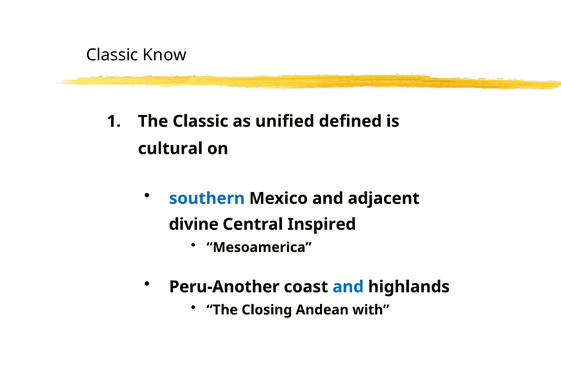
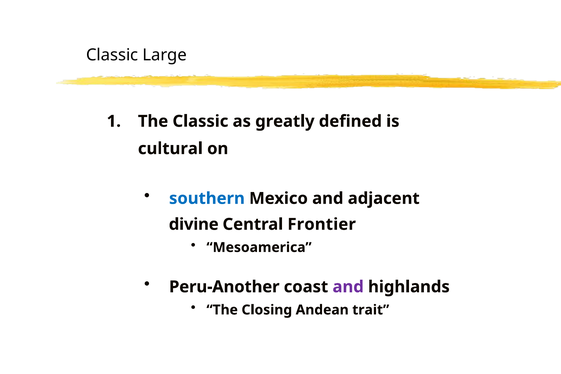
Know: Know -> Large
unified: unified -> greatly
Inspired: Inspired -> Frontier
and at (348, 287) colour: blue -> purple
with: with -> trait
